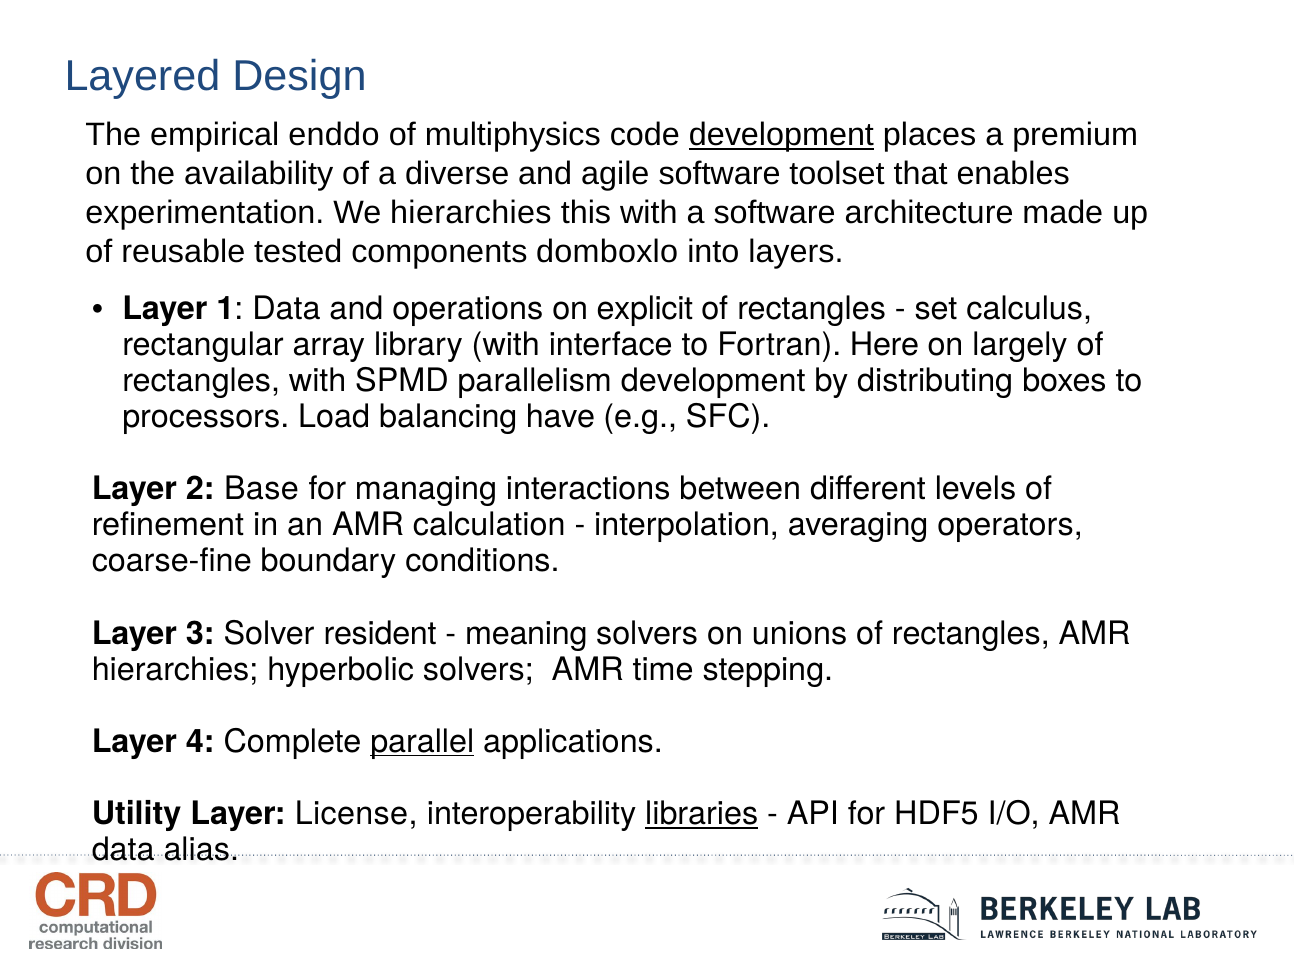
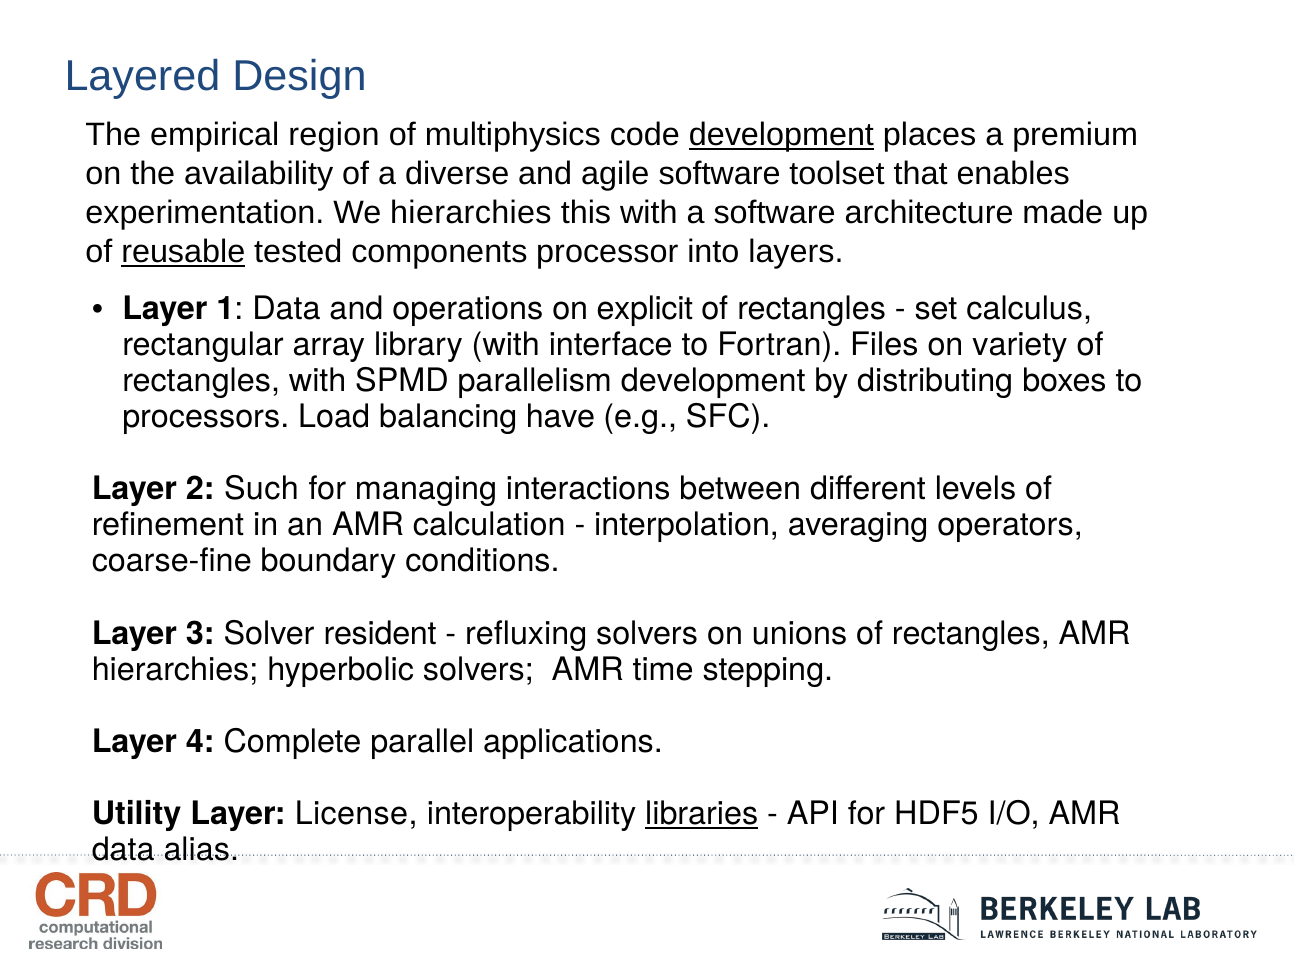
enddo: enddo -> region
reusable underline: none -> present
domboxlo: domboxlo -> processor
Here: Here -> Files
largely: largely -> variety
Base: Base -> Such
meaning: meaning -> refluxing
parallel underline: present -> none
